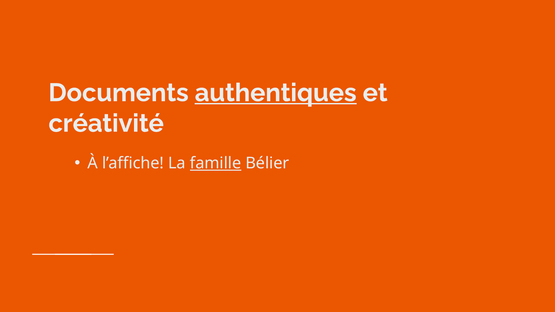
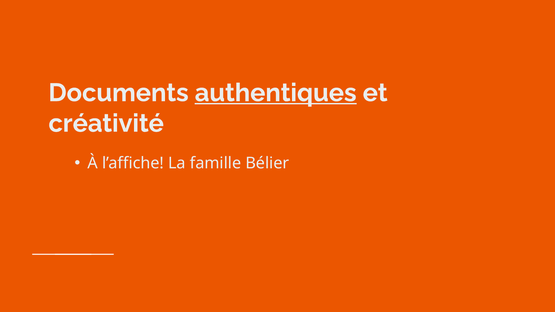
famille underline: present -> none
